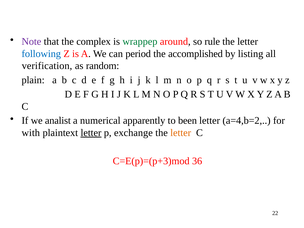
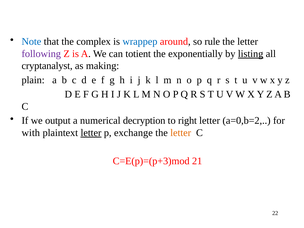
Note colour: purple -> blue
wrappep colour: green -> blue
following colour: blue -> purple
period: period -> totient
accomplished: accomplished -> exponentially
listing underline: none -> present
verification: verification -> cryptanalyst
random: random -> making
analist: analist -> output
apparently: apparently -> decryption
been: been -> right
a=4,b=2: a=4,b=2 -> a=0,b=2
36: 36 -> 21
